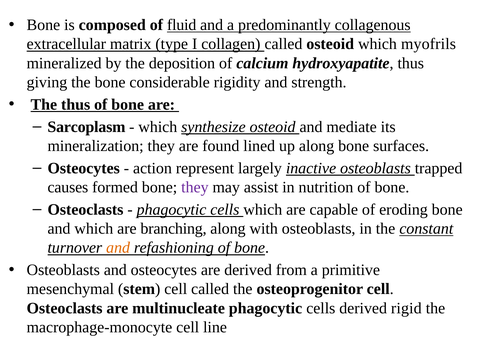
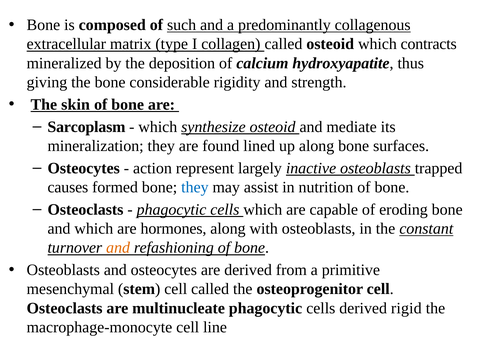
fluid: fluid -> such
myofrils: myofrils -> contracts
The thus: thus -> skin
they at (195, 187) colour: purple -> blue
branching: branching -> hormones
